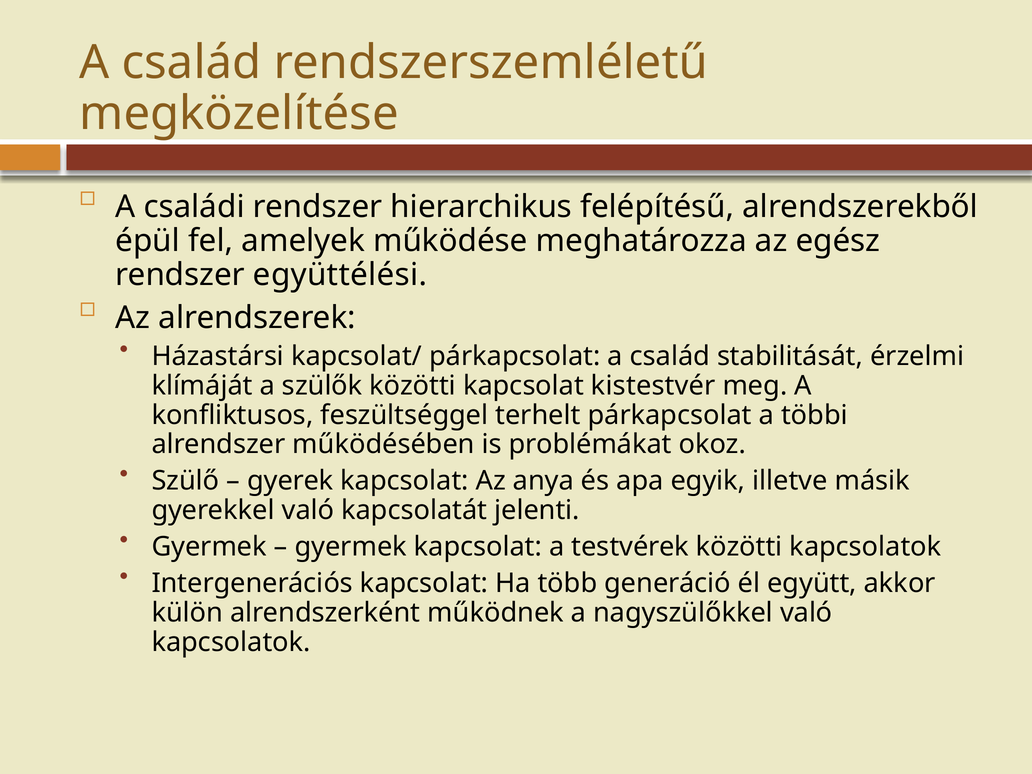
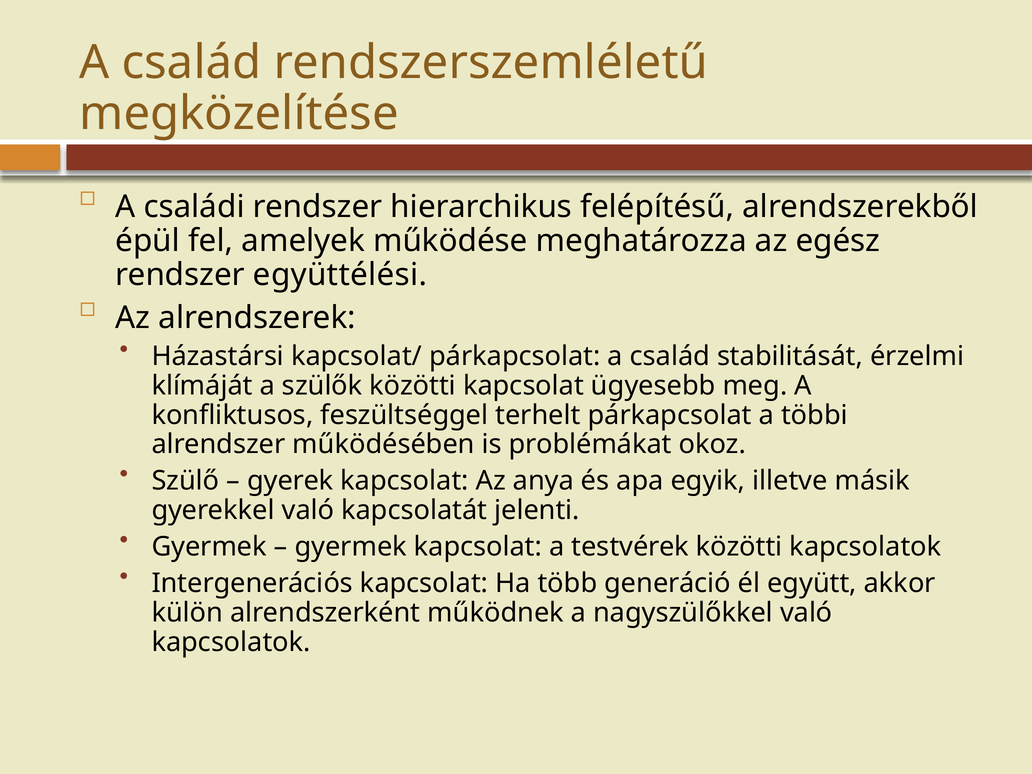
kistestvér: kistestvér -> ügyesebb
